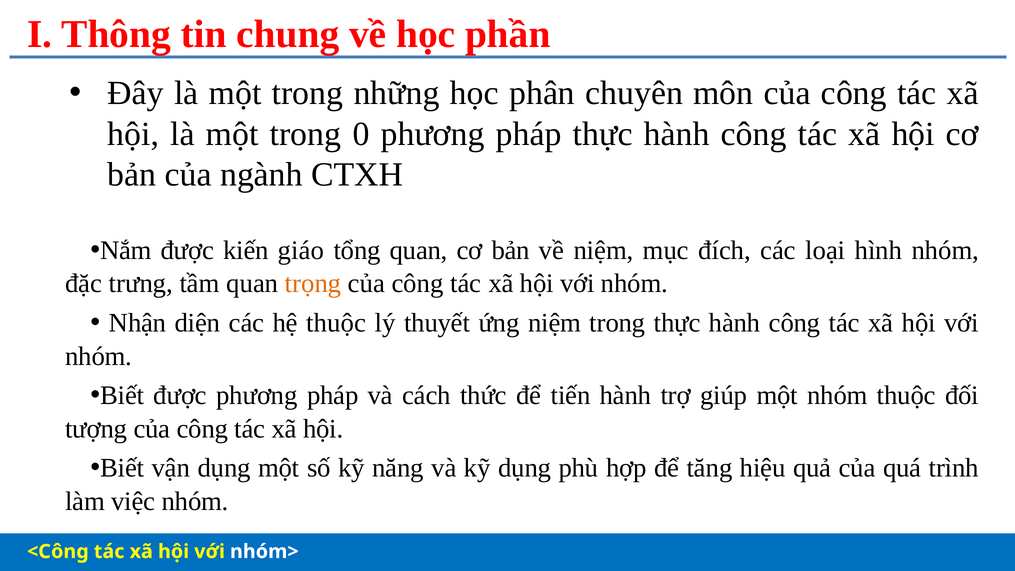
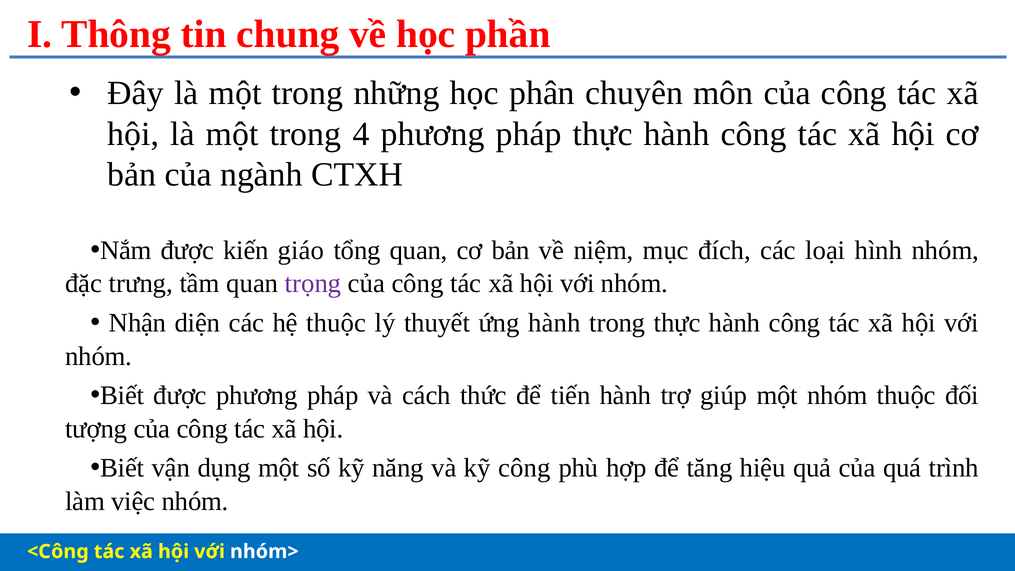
0: 0 -> 4
trọng colour: orange -> purple
ứng niệm: niệm -> hành
kỹ dụng: dụng -> công
